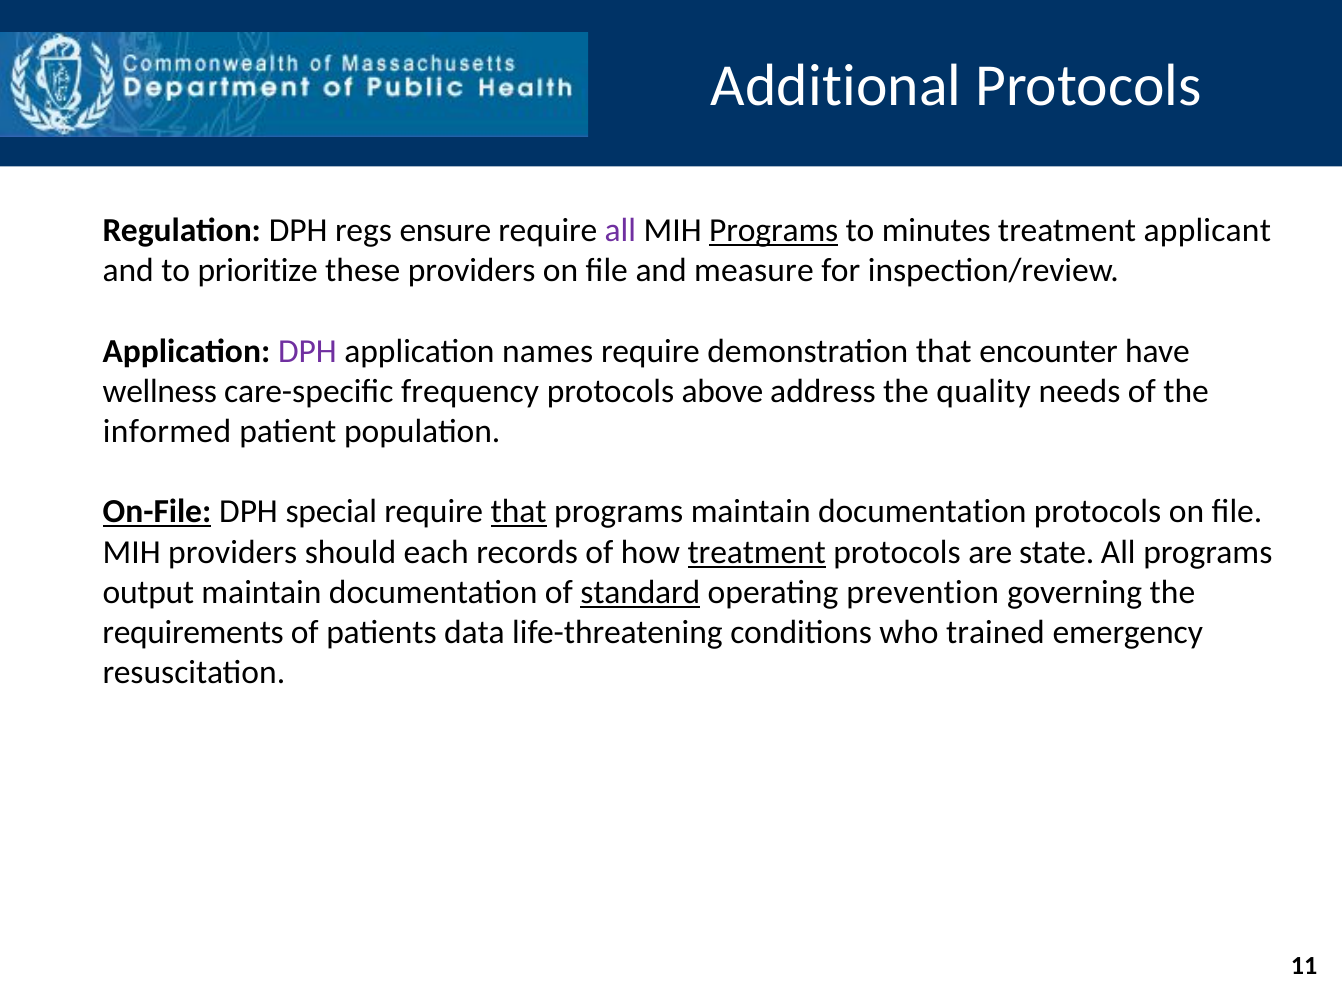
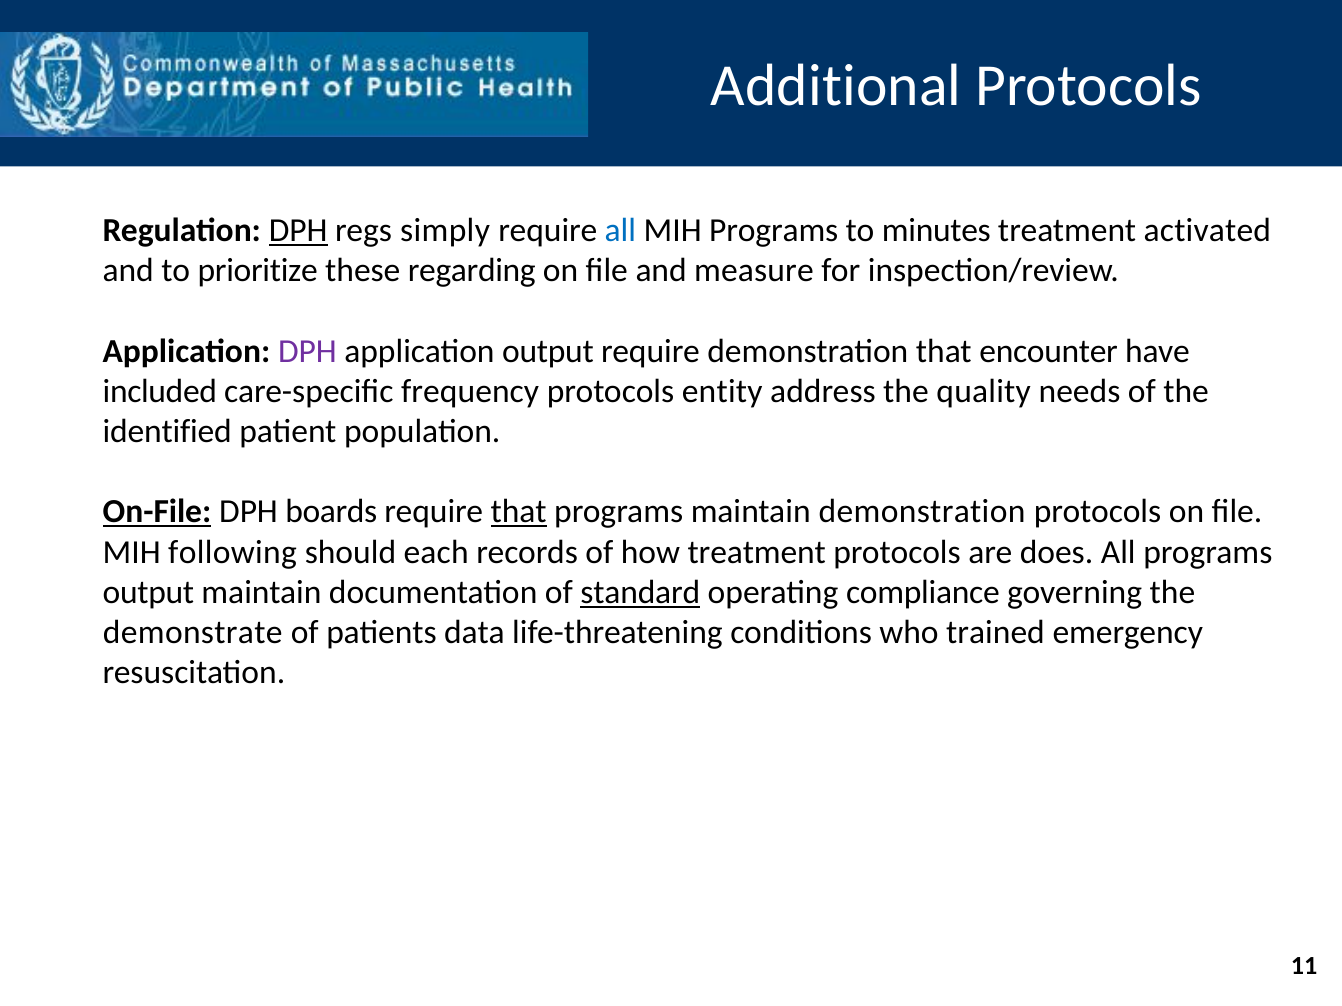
DPH at (298, 230) underline: none -> present
ensure: ensure -> simply
all at (620, 230) colour: purple -> blue
Programs at (774, 230) underline: present -> none
applicant: applicant -> activated
these providers: providers -> regarding
application names: names -> output
wellness: wellness -> included
above: above -> entity
informed: informed -> identified
special: special -> boards
programs maintain documentation: documentation -> demonstration
MIH providers: providers -> following
treatment at (757, 552) underline: present -> none
state: state -> does
prevention: prevention -> compliance
requirements: requirements -> demonstrate
